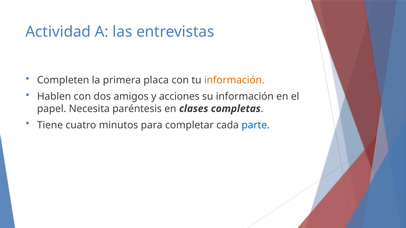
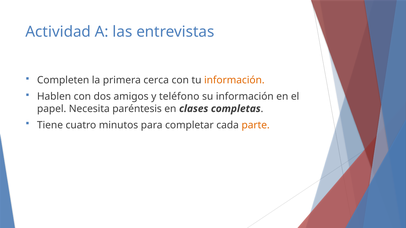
placa: placa -> cerca
acciones: acciones -> teléfono
parte colour: blue -> orange
